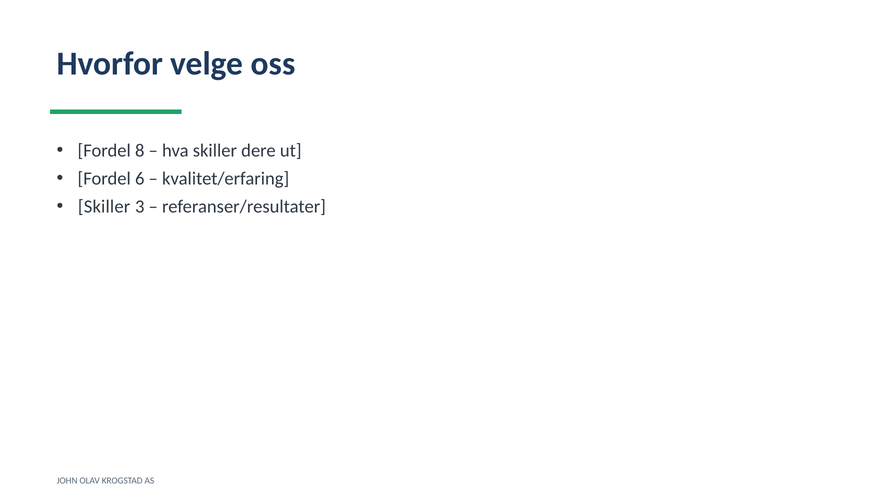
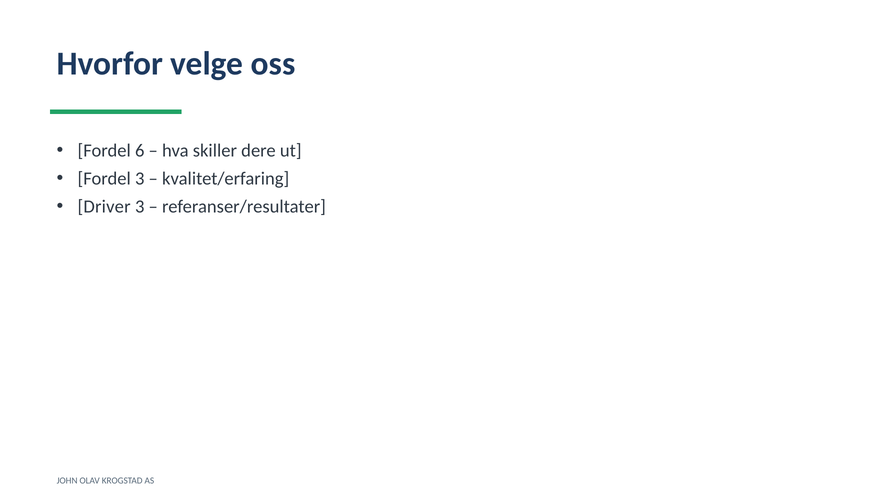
8: 8 -> 6
Fordel 6: 6 -> 3
Skiller at (104, 207): Skiller -> Driver
